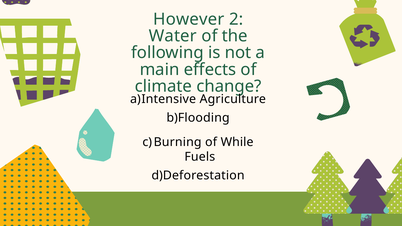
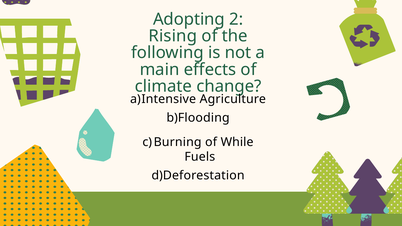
However: However -> Adopting
Water: Water -> Rising
